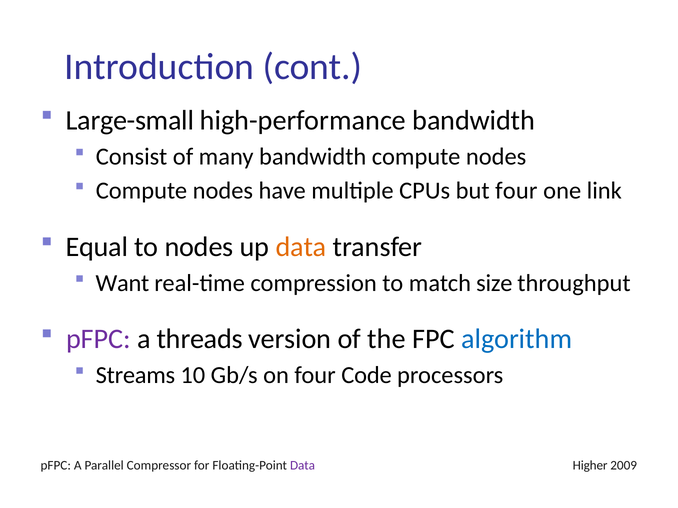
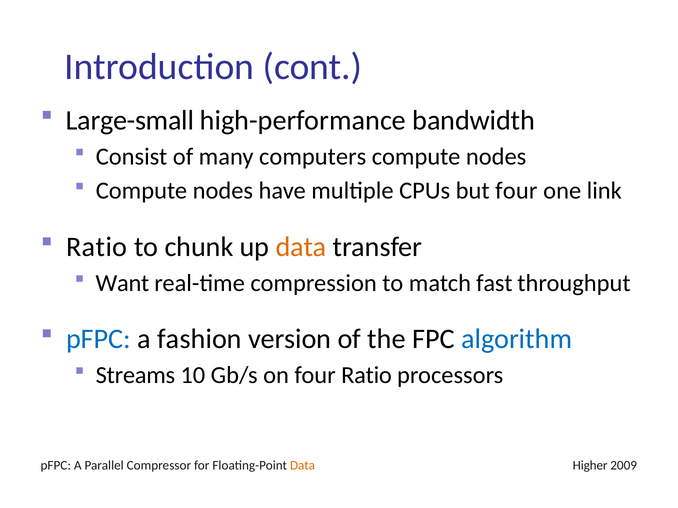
many bandwidth: bandwidth -> computers
Equal at (97, 247): Equal -> Ratio
to nodes: nodes -> chunk
size: size -> fast
pFPC at (99, 339) colour: purple -> blue
threads: threads -> fashion
four Code: Code -> Ratio
Data at (303, 466) colour: purple -> orange
